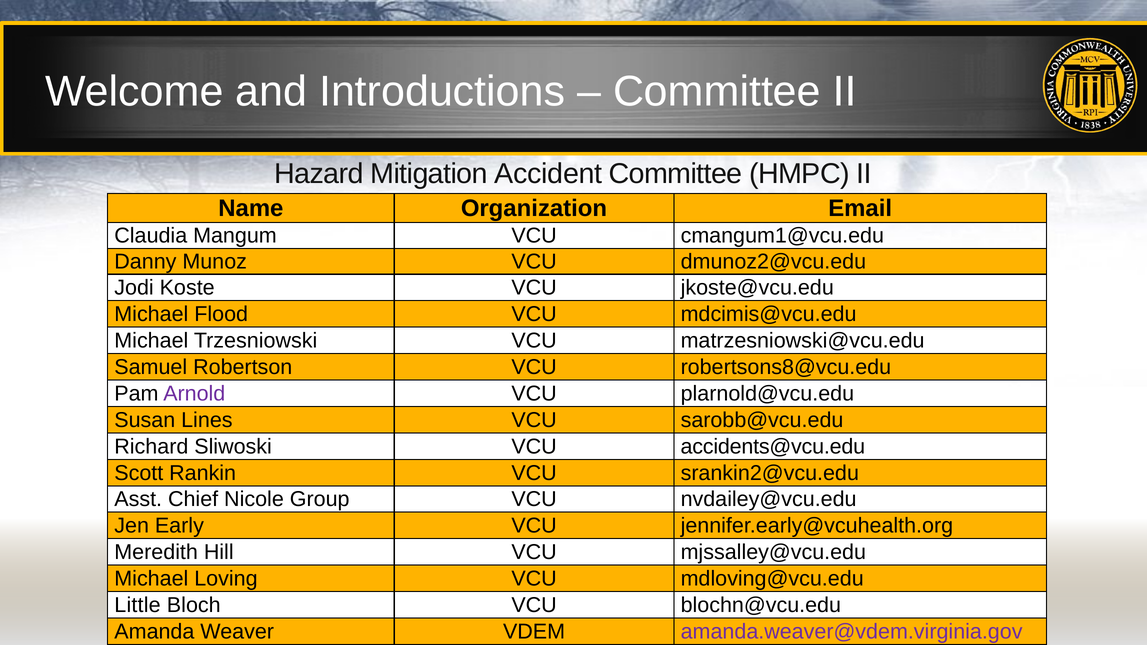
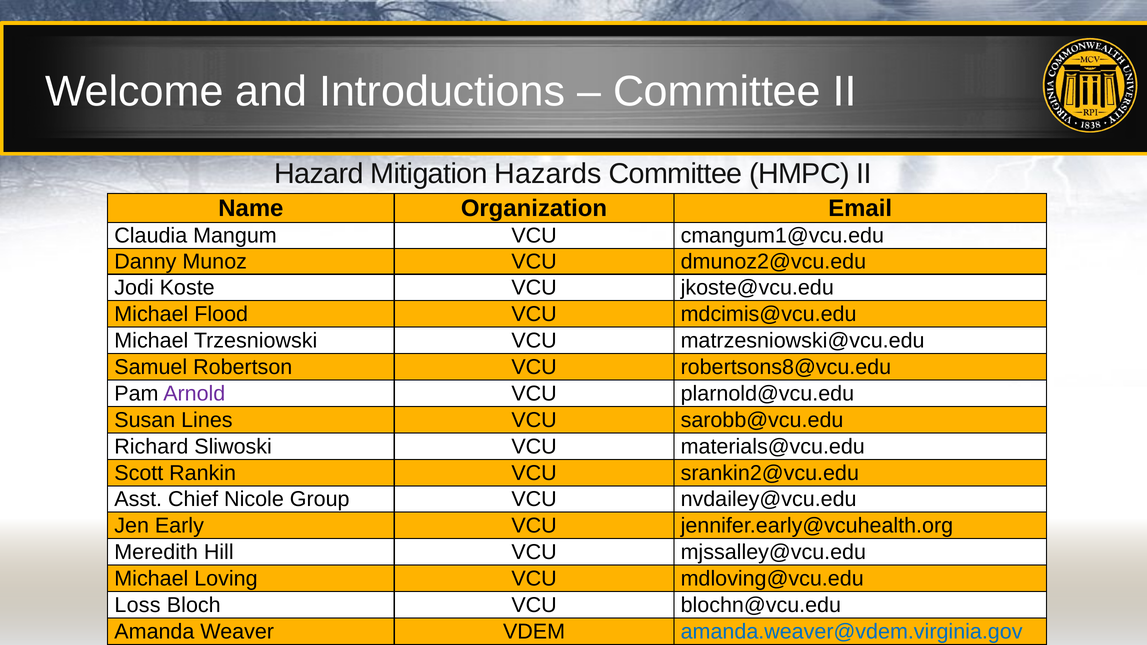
Accident: Accident -> Hazards
accidents@vcu.edu: accidents@vcu.edu -> materials@vcu.edu
Little: Little -> Loss
amanda.weaver@vdem.virginia.gov colour: purple -> blue
